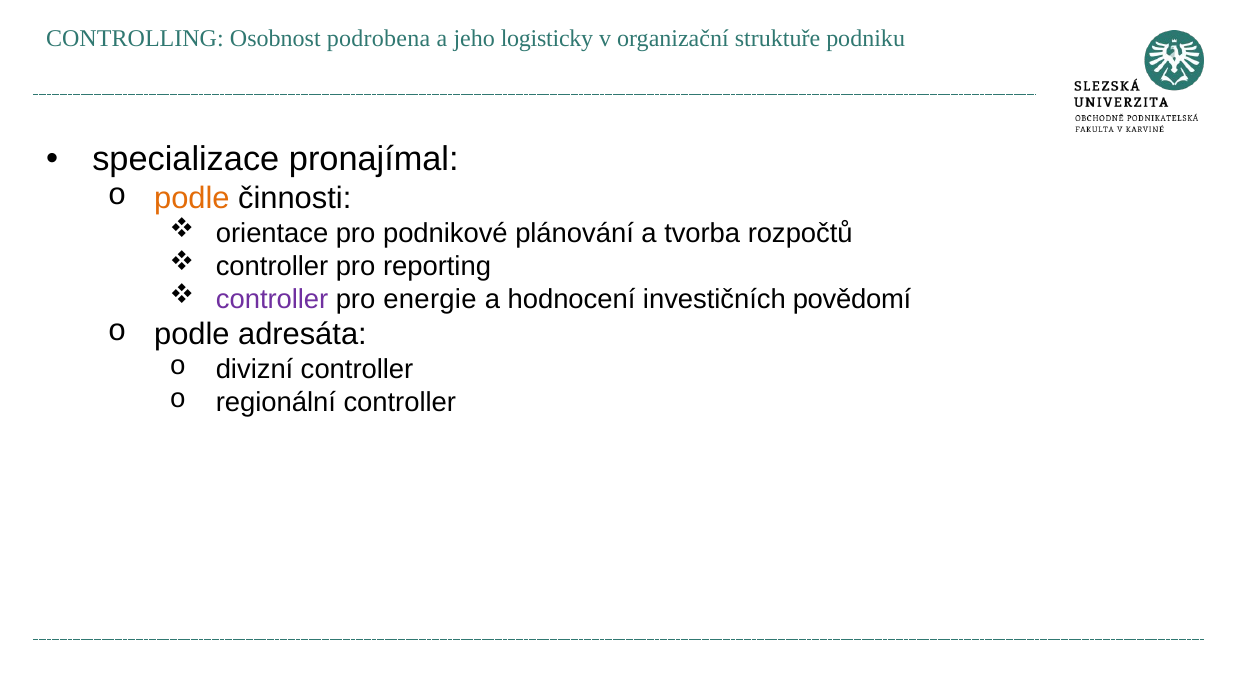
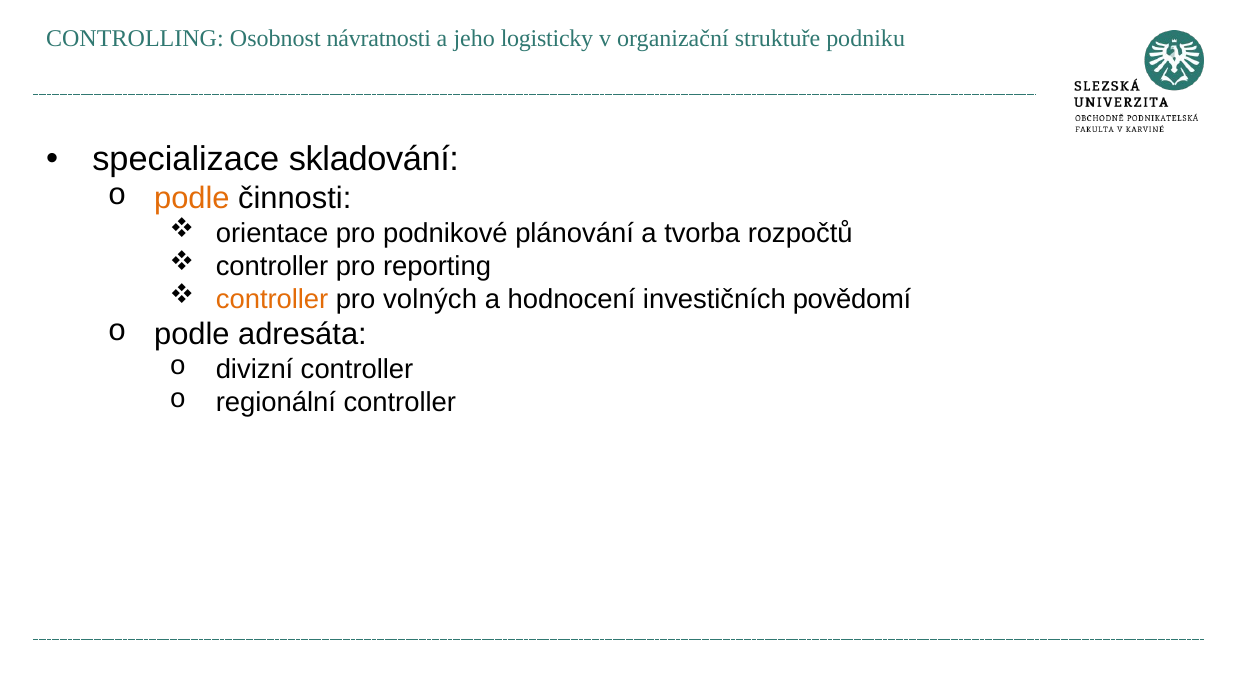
podrobena: podrobena -> návratnosti
pronajímal: pronajímal -> skladování
controller at (272, 299) colour: purple -> orange
energie: energie -> volných
